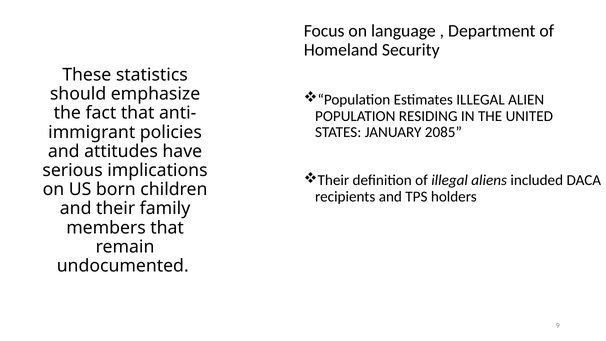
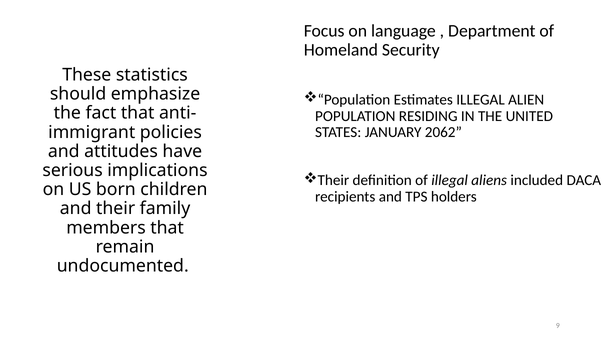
2085: 2085 -> 2062
